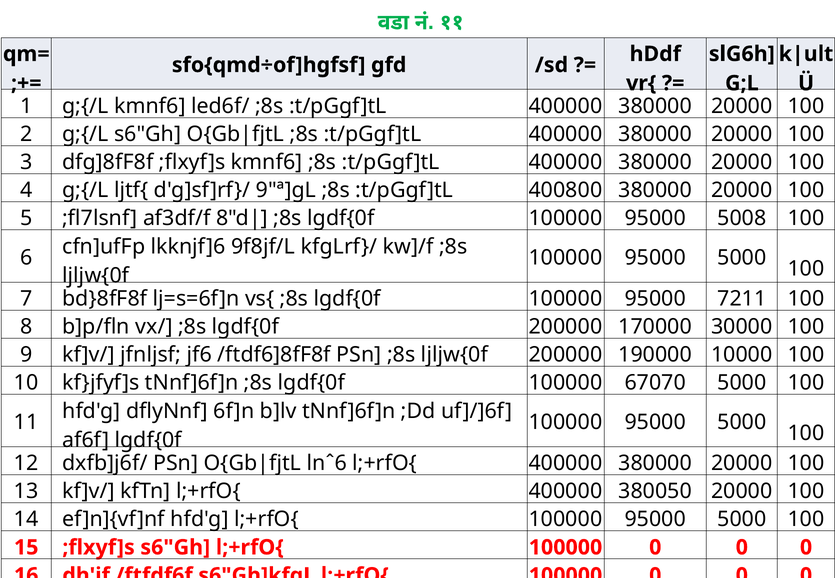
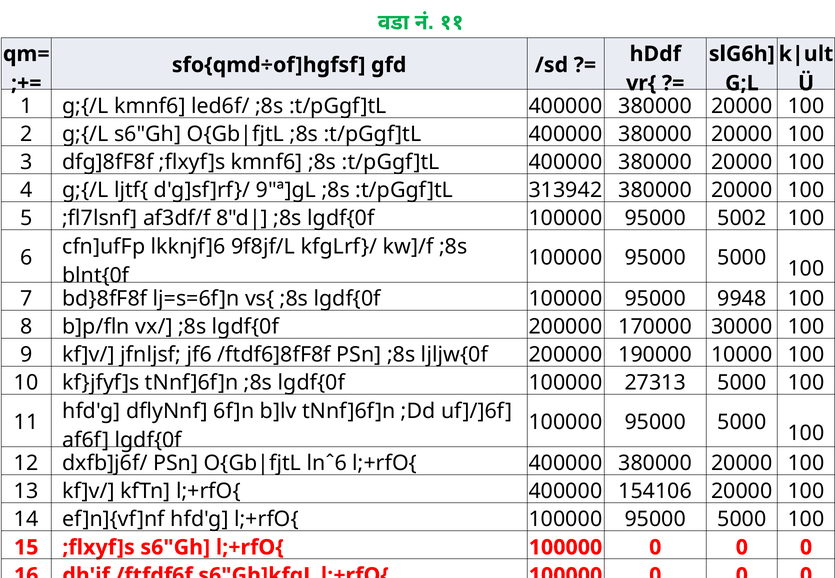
400800: 400800 -> 313942
5008: 5008 -> 5002
ljljw{0f at (96, 276): ljljw{0f -> blnt{0f
7211: 7211 -> 9948
67070: 67070 -> 27313
380050: 380050 -> 154106
